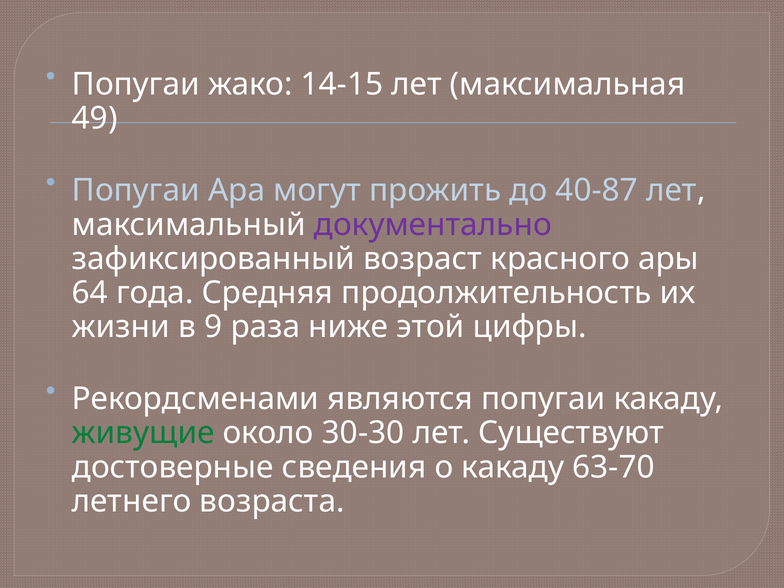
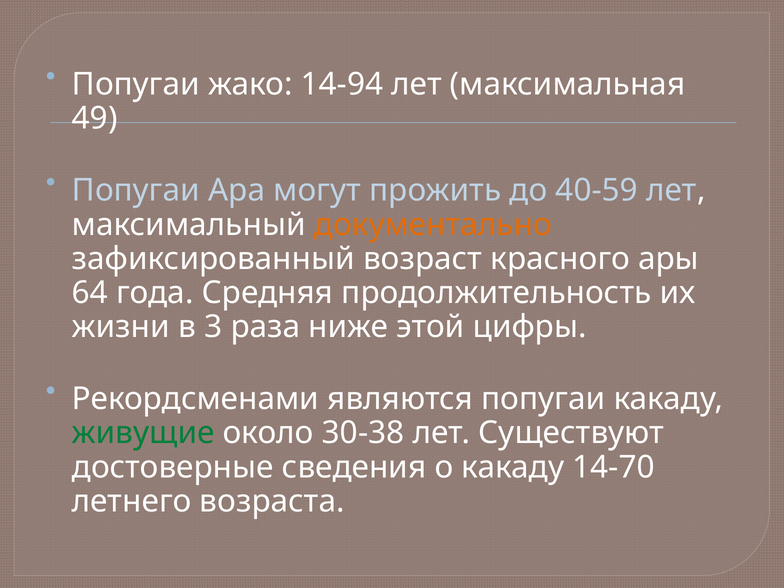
14-15: 14-15 -> 14-94
40-87: 40-87 -> 40-59
документально colour: purple -> orange
9: 9 -> 3
30-30: 30-30 -> 30-38
63-70: 63-70 -> 14-70
